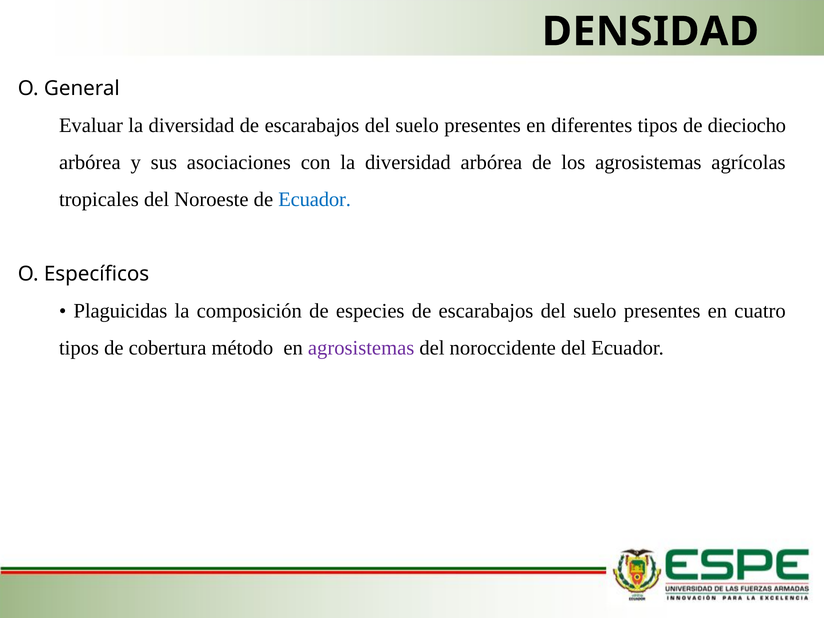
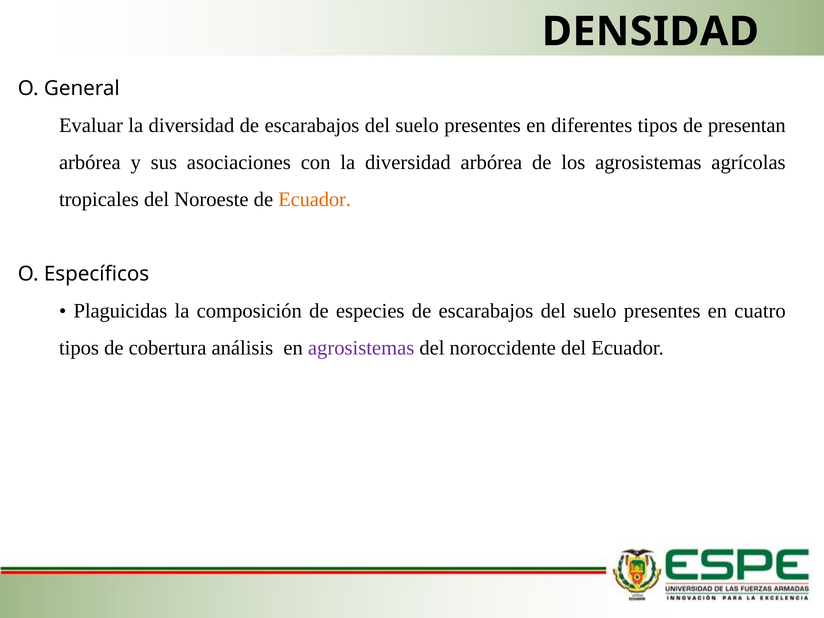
dieciocho: dieciocho -> presentan
Ecuador at (315, 200) colour: blue -> orange
método: método -> análisis
